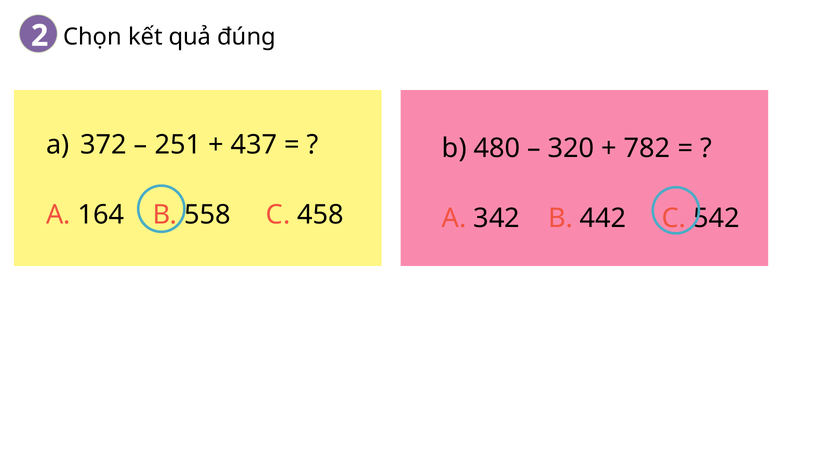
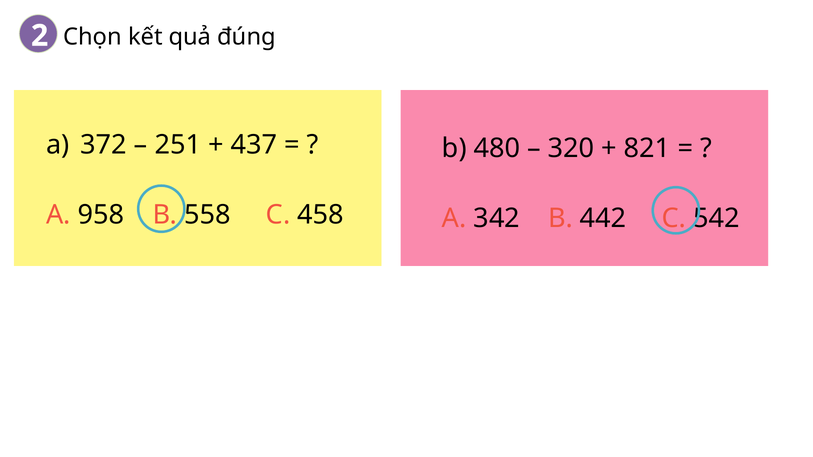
782: 782 -> 821
164: 164 -> 958
